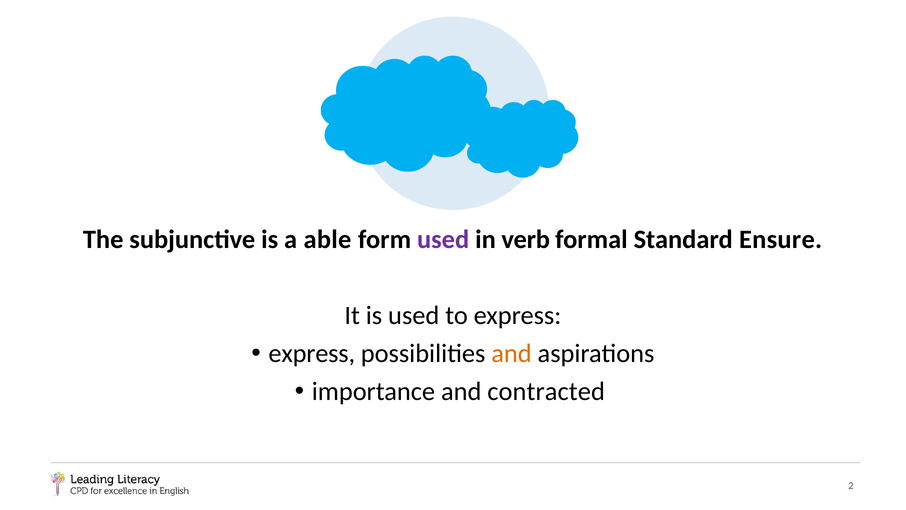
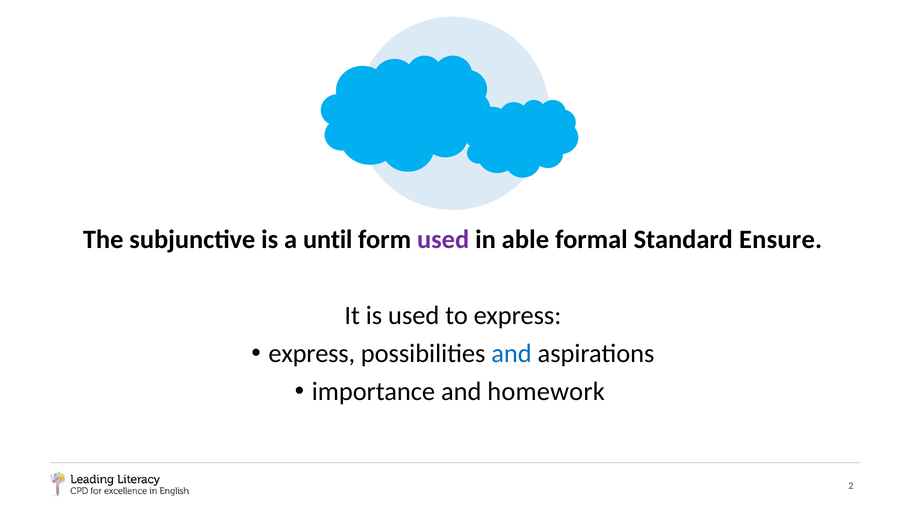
able: able -> until
verb: verb -> able
and at (512, 353) colour: orange -> blue
contracted: contracted -> homework
